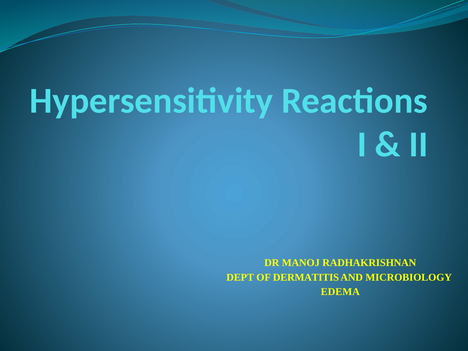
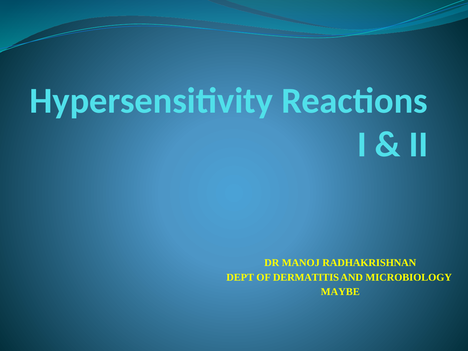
EDEMA: EDEMA -> MAYBE
